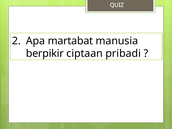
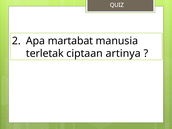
berpikir: berpikir -> terletak
pribadi: pribadi -> artinya
